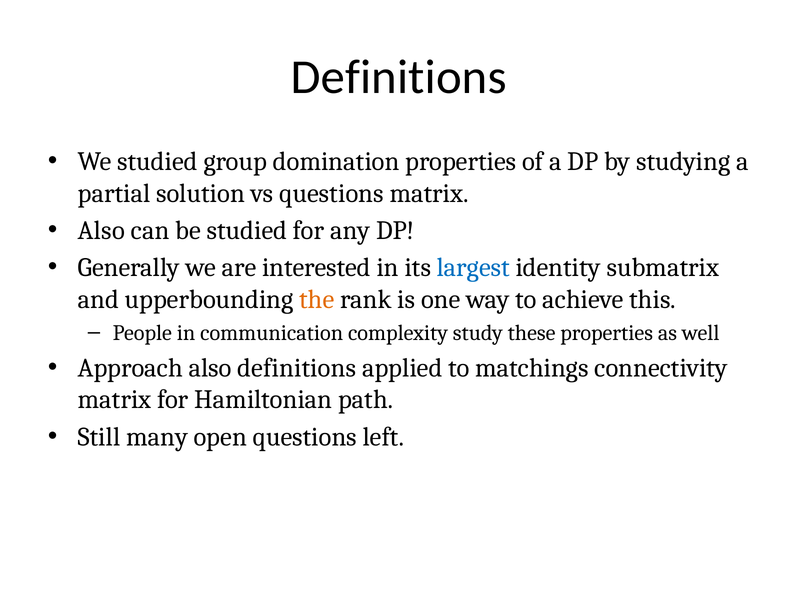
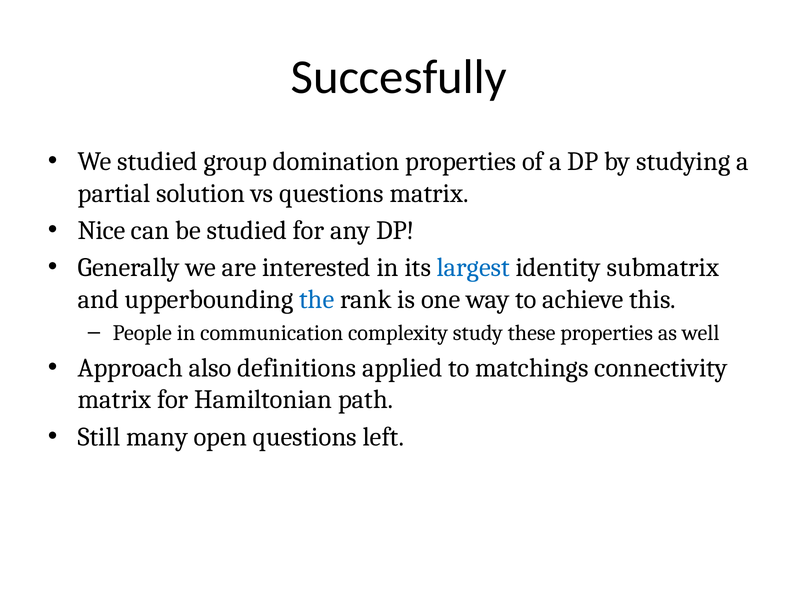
Definitions at (399, 77): Definitions -> Succesfully
Also at (101, 231): Also -> Nice
the colour: orange -> blue
